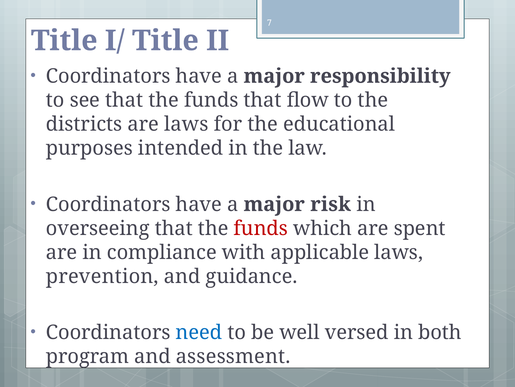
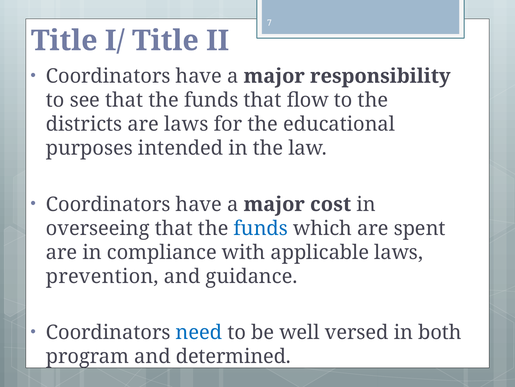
risk: risk -> cost
funds at (261, 228) colour: red -> blue
assessment: assessment -> determined
